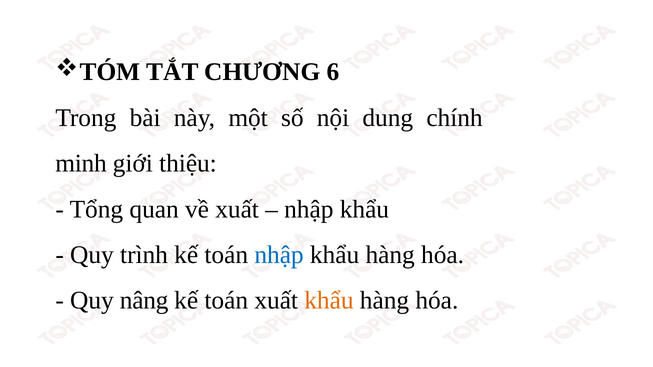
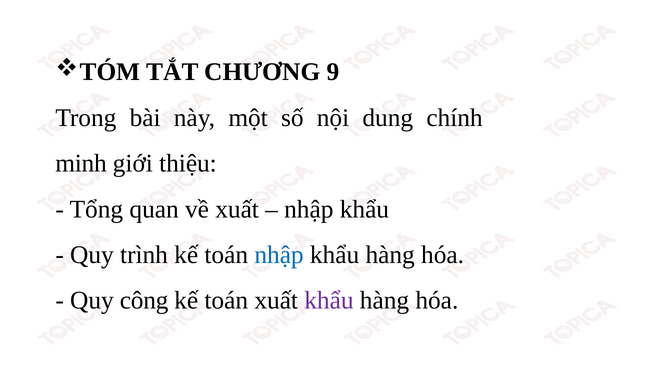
6: 6 -> 9
nâng: nâng -> công
khẩu at (329, 301) colour: orange -> purple
